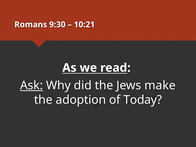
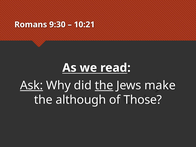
the at (104, 85) underline: none -> present
adoption: adoption -> although
Today: Today -> Those
